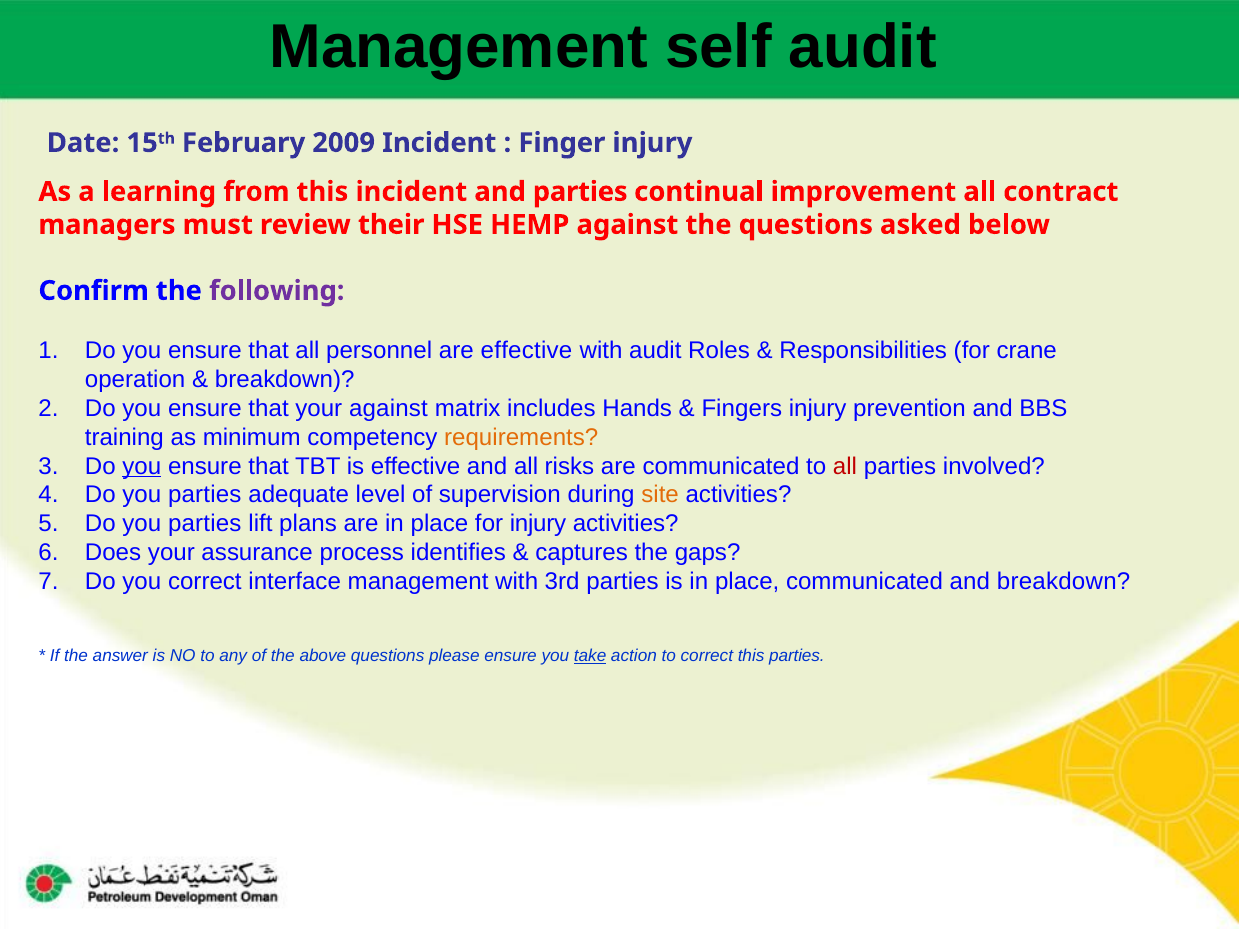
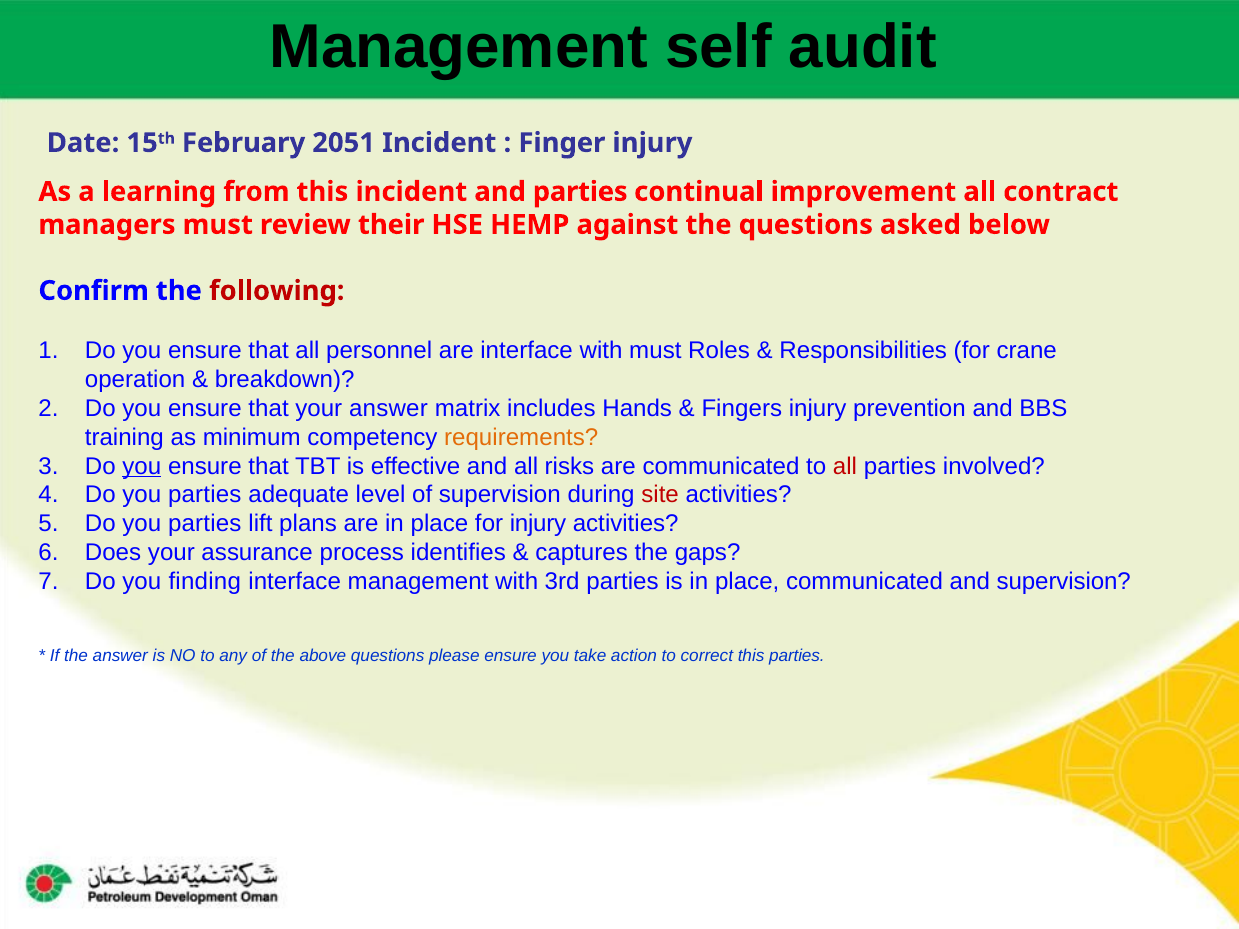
2009: 2009 -> 2051
following colour: purple -> red
are effective: effective -> interface
with audit: audit -> must
your against: against -> answer
site colour: orange -> red
you correct: correct -> finding
and breakdown: breakdown -> supervision
take underline: present -> none
